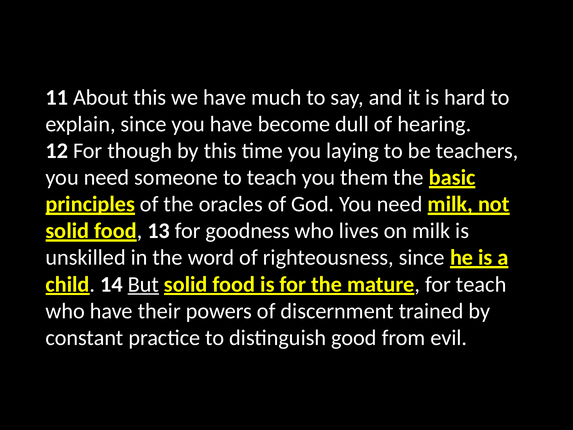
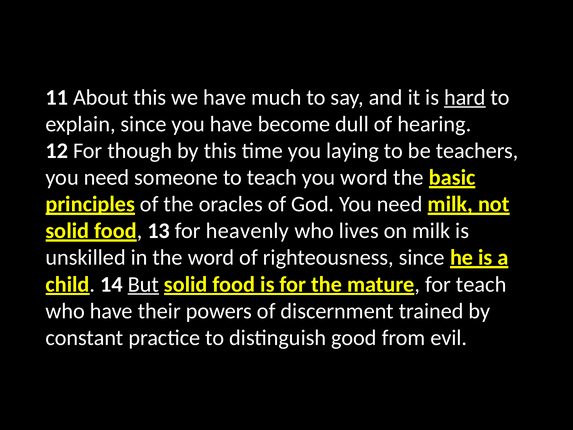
hard underline: none -> present
you them: them -> word
goodness: goodness -> heavenly
